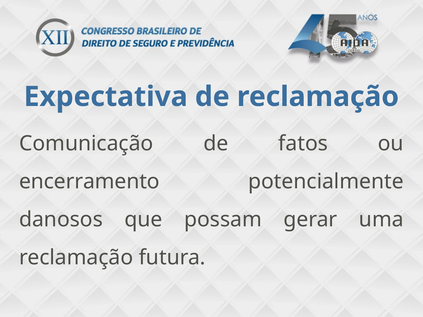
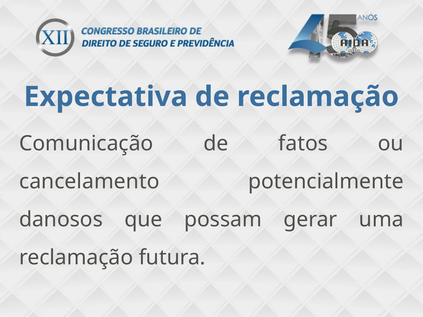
encerramento: encerramento -> cancelamento
